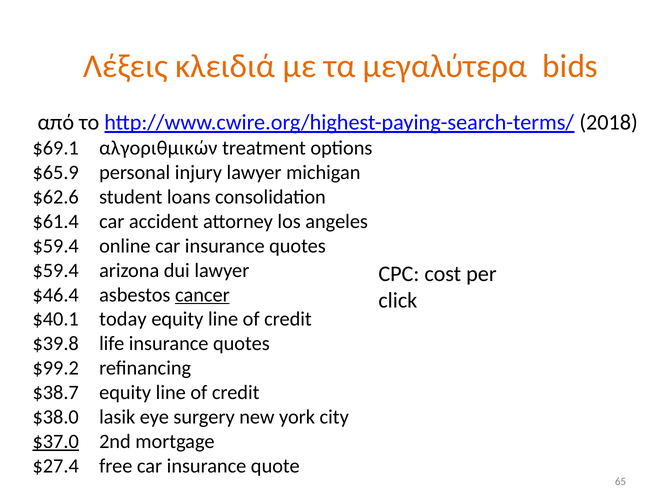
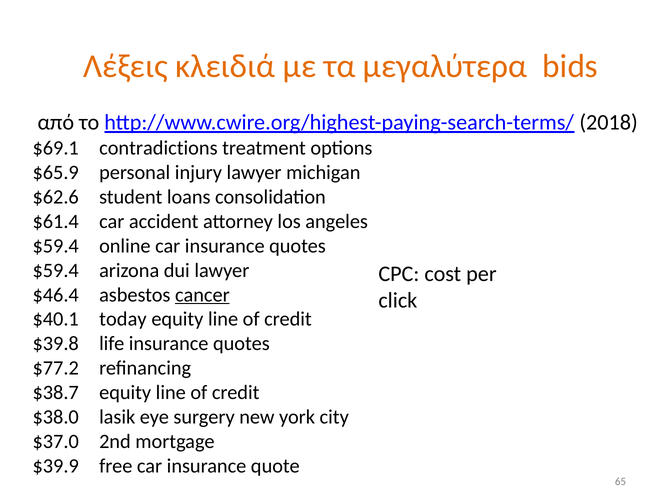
αλγοριθμικών: αλγοριθμικών -> contradictions
$99.2: $99.2 -> $77.2
$37.0 underline: present -> none
$27.4: $27.4 -> $39.9
